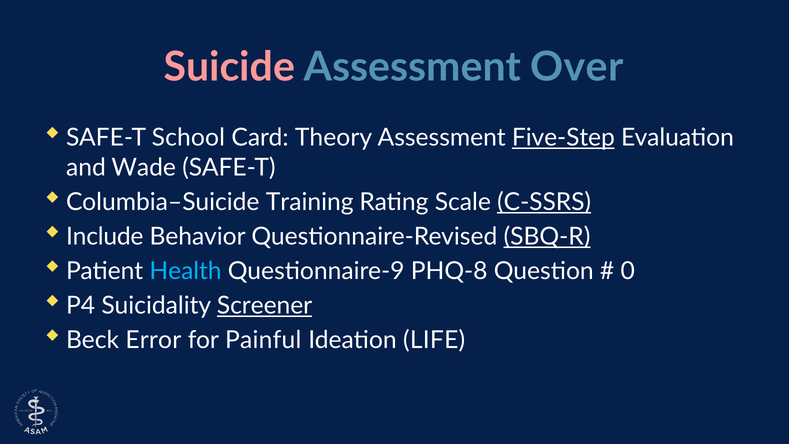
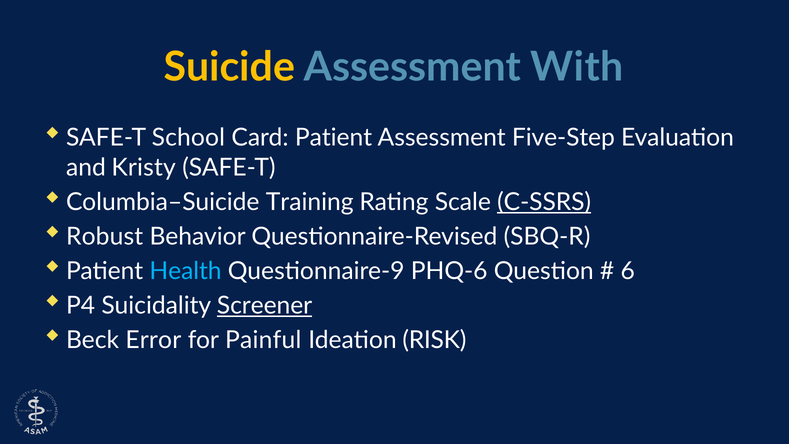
Suicide colour: pink -> yellow
Over: Over -> With
Card Theory: Theory -> Patient
Five-Step underline: present -> none
Wade: Wade -> Kristy
Include: Include -> Robust
SBQ-R underline: present -> none
PHQ-8: PHQ-8 -> PHQ-6
0: 0 -> 6
LIFE: LIFE -> RISK
